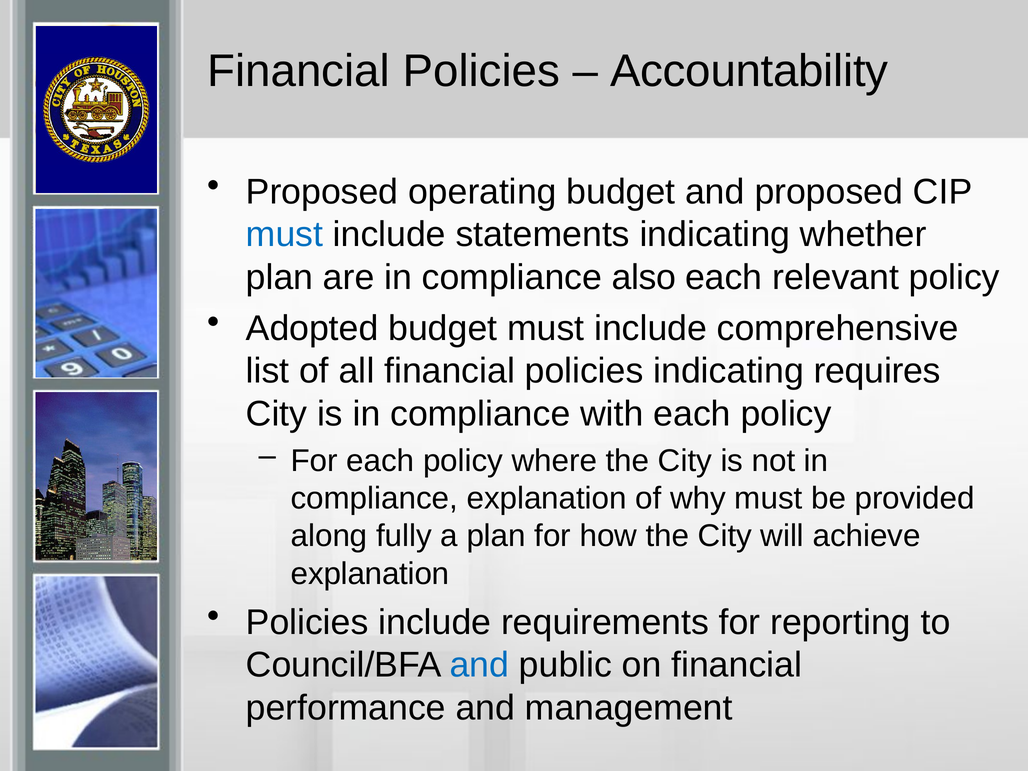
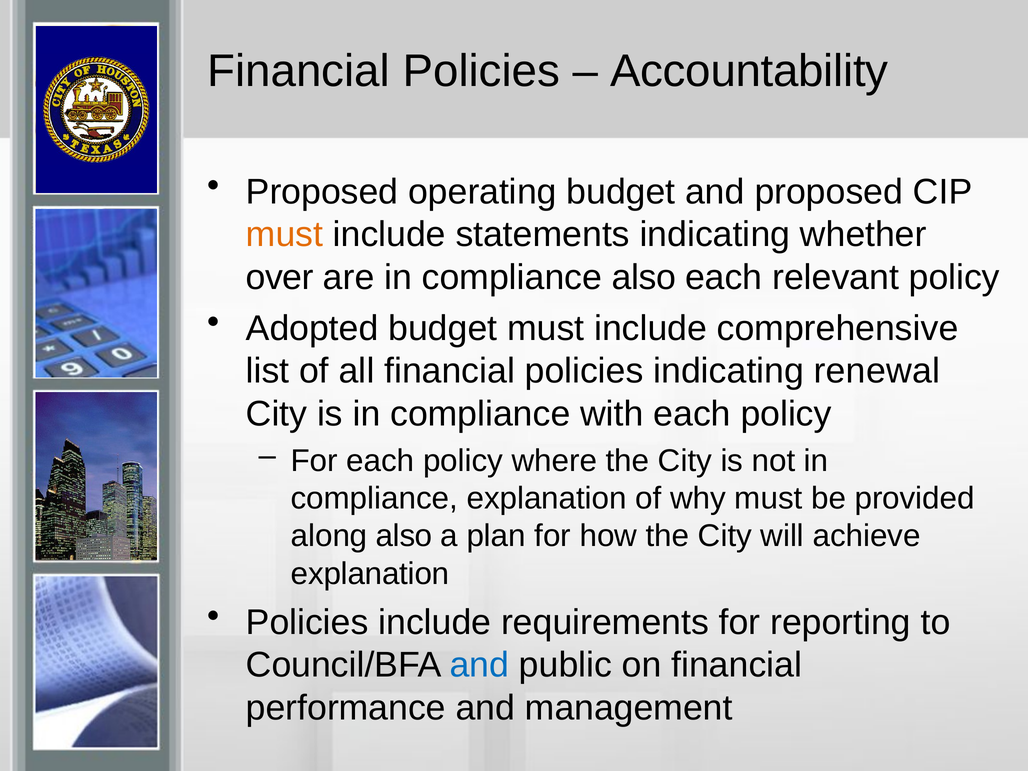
must at (284, 235) colour: blue -> orange
plan at (280, 277): plan -> over
requires: requires -> renewal
along fully: fully -> also
